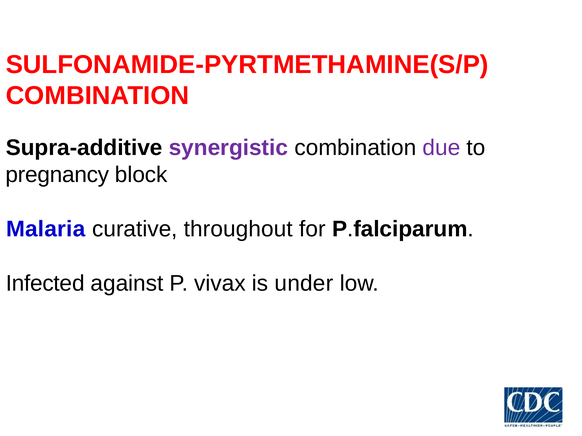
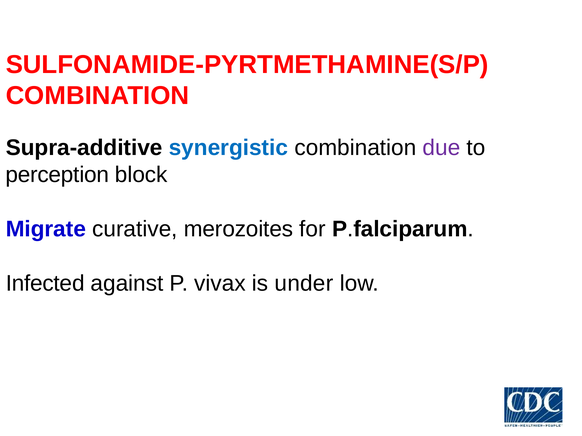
synergistic colour: purple -> blue
pregnancy: pregnancy -> perception
Malaria: Malaria -> Migrate
throughout: throughout -> merozoites
